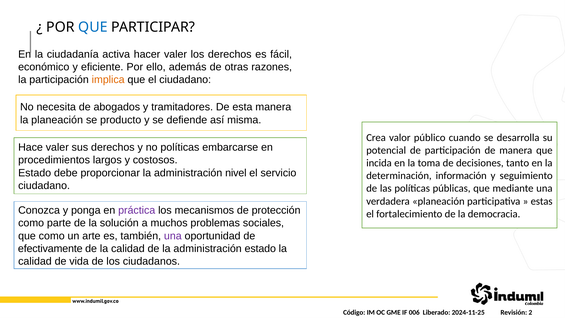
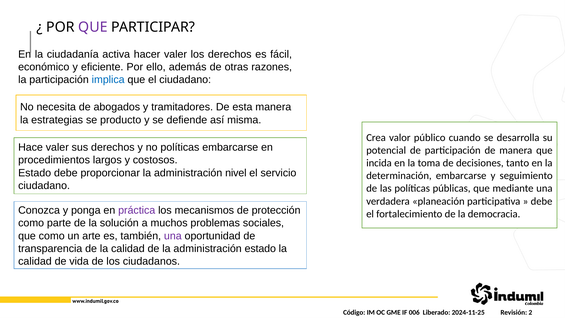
QUE at (93, 27) colour: blue -> purple
implica colour: orange -> blue
la planeación: planeación -> estrategias
determinación información: información -> embarcarse
estas at (542, 201): estas -> debe
efectivamente: efectivamente -> transparencia
